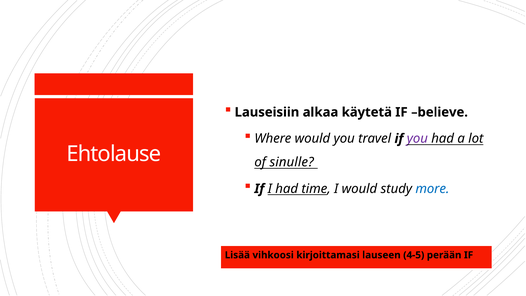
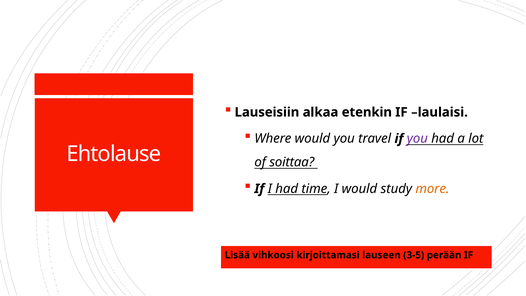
käytetä: käytetä -> etenkin
believe: believe -> laulaisi
sinulle: sinulle -> soittaa
more colour: blue -> orange
4-5: 4-5 -> 3-5
